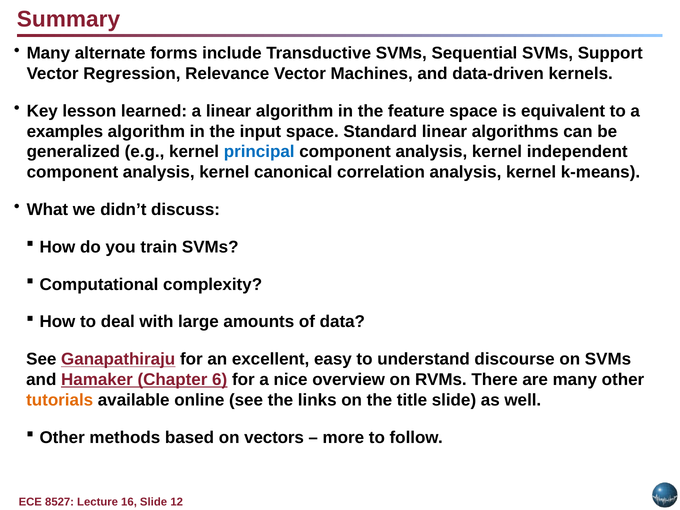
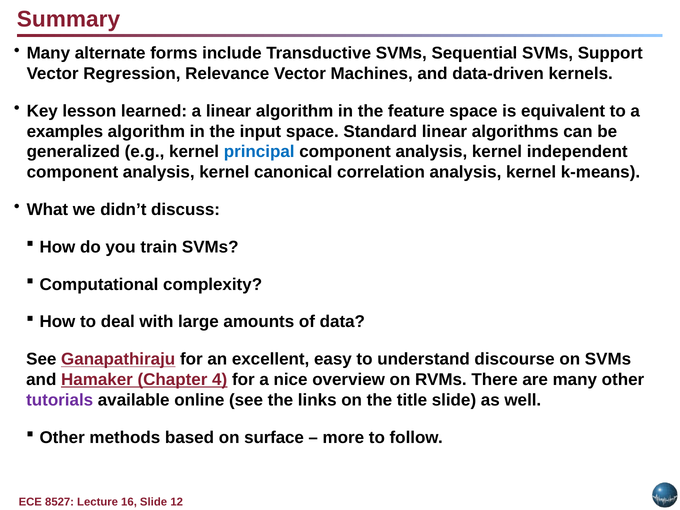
6: 6 -> 4
tutorials colour: orange -> purple
vectors: vectors -> surface
